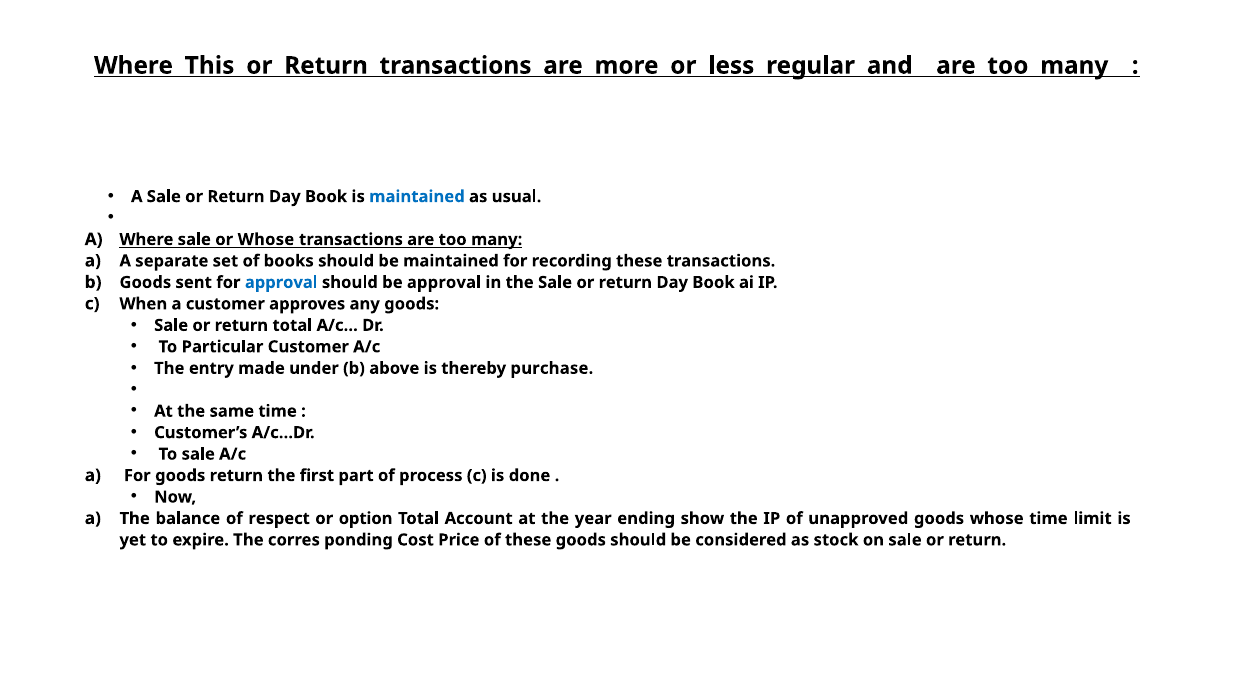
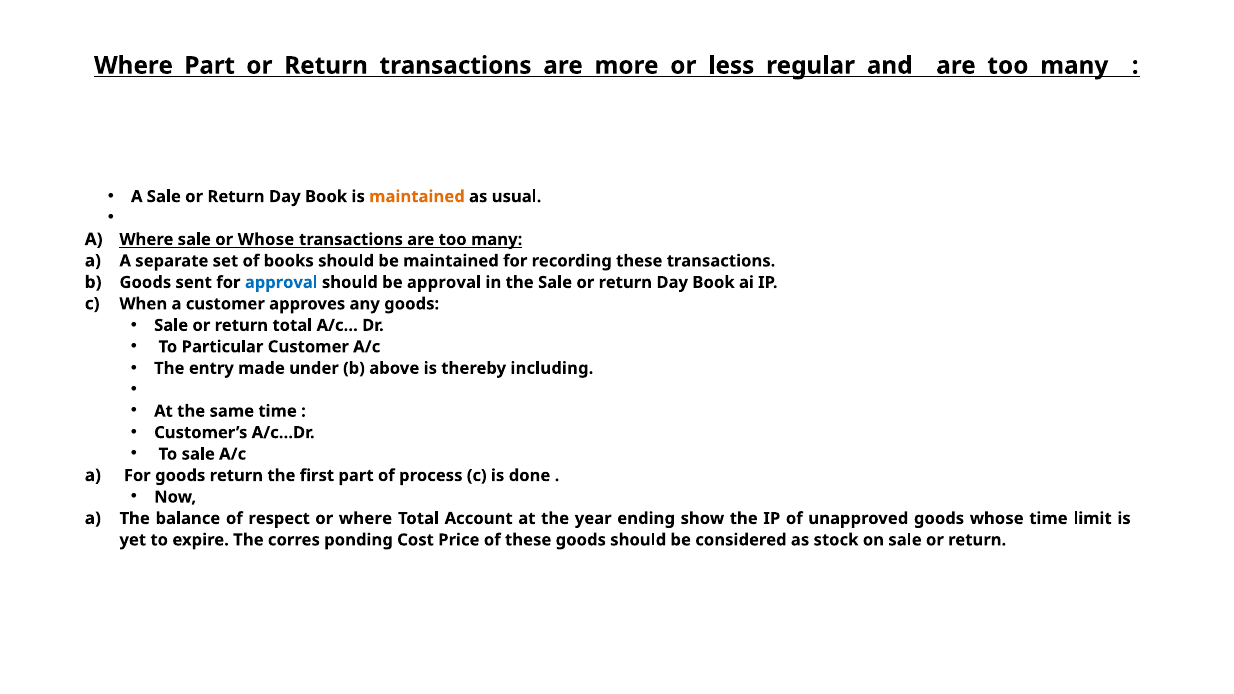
Where This: This -> Part
maintained at (417, 197) colour: blue -> orange
purchase: purchase -> including
or option: option -> where
